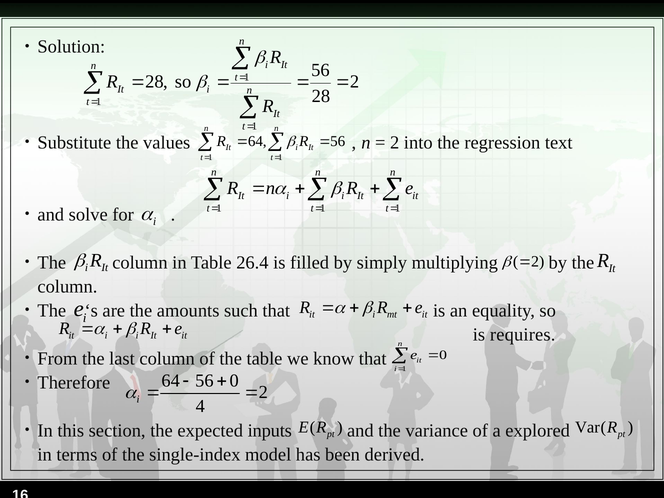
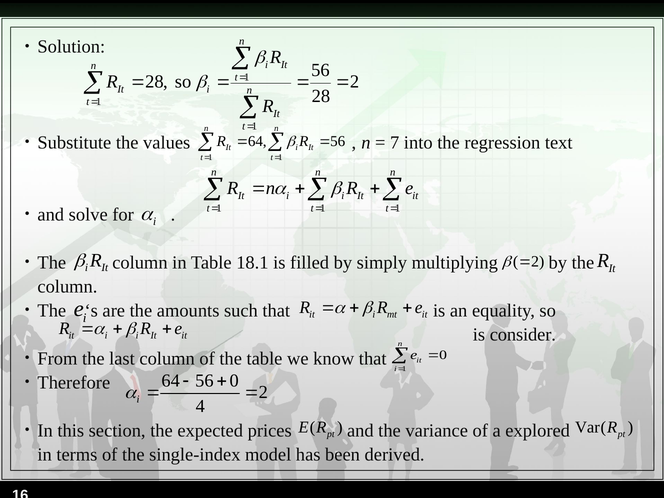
2 at (395, 143): 2 -> 7
26.4: 26.4 -> 18.1
requires: requires -> consider
inputs: inputs -> prices
